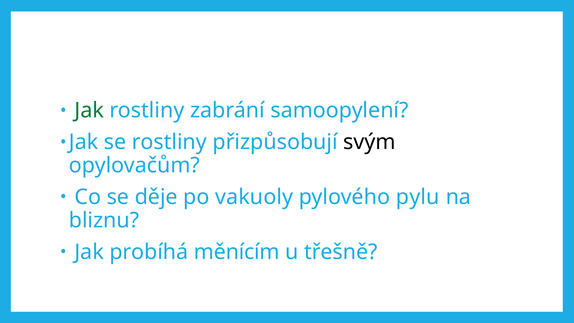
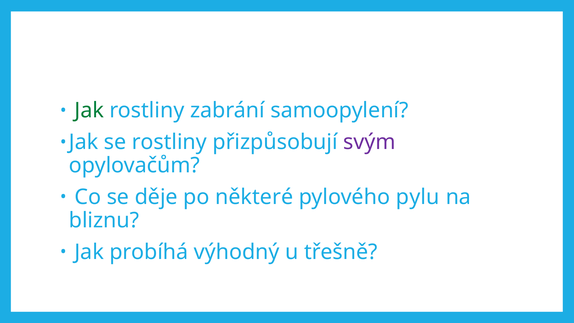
svým colour: black -> purple
vakuoly: vakuoly -> některé
měnícím: měnícím -> výhodný
